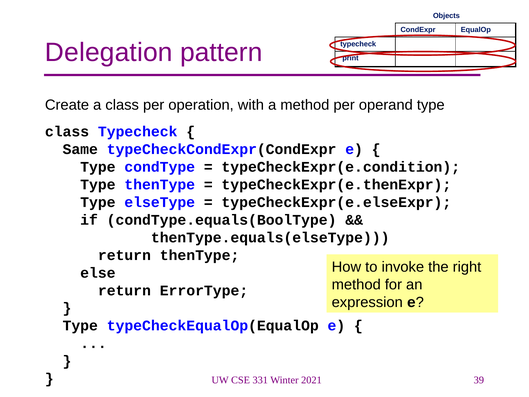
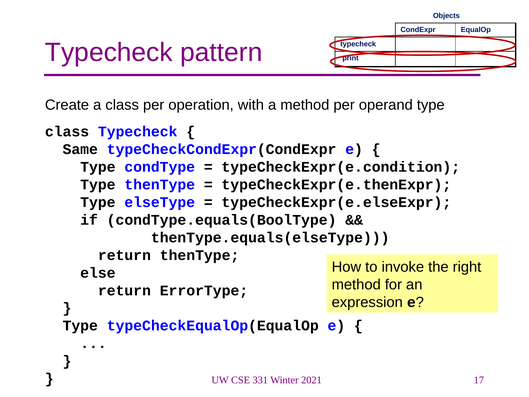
Delegation at (109, 53): Delegation -> Typecheck
39: 39 -> 17
